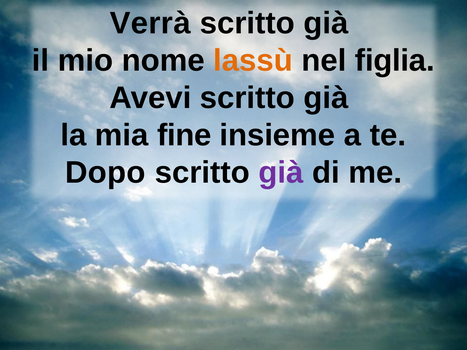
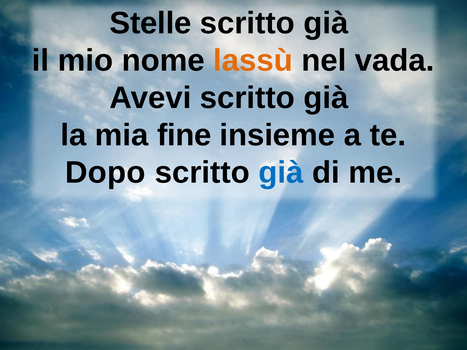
Verrà: Verrà -> Stelle
figlia: figlia -> vada
già at (281, 173) colour: purple -> blue
